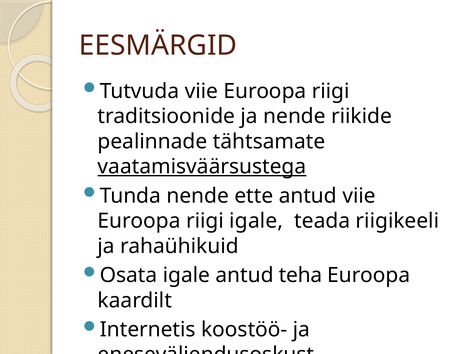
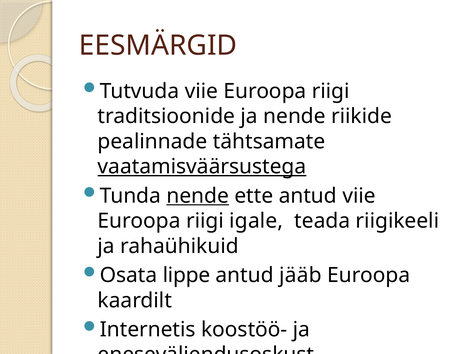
nende at (198, 196) underline: none -> present
Osata igale: igale -> lippe
teha: teha -> jääb
